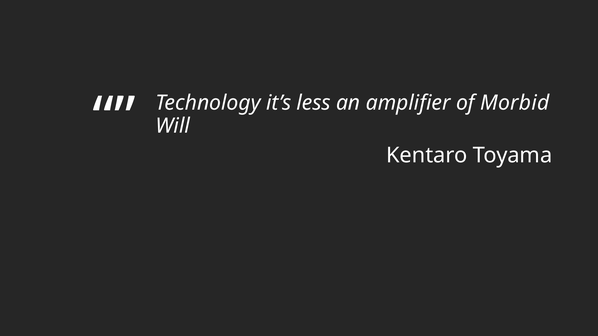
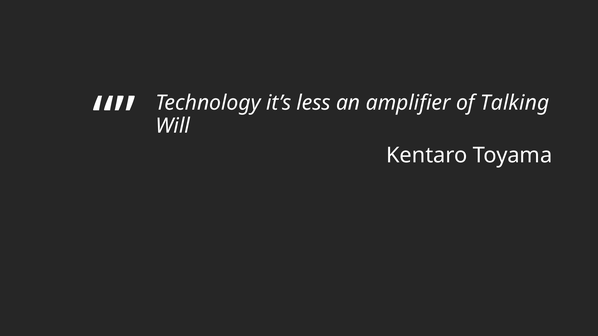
Morbid: Morbid -> Talking
